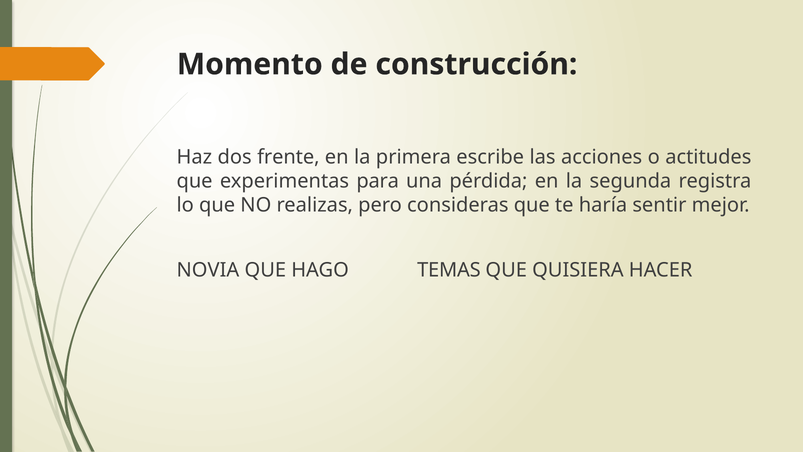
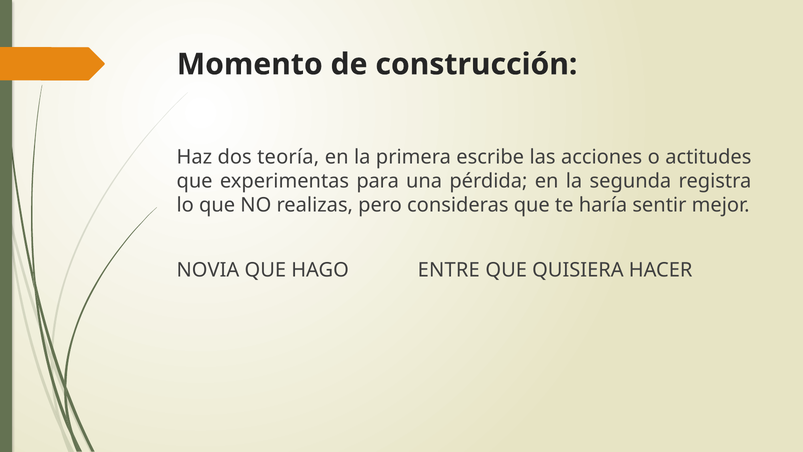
frente: frente -> teoría
TEMAS: TEMAS -> ENTRE
